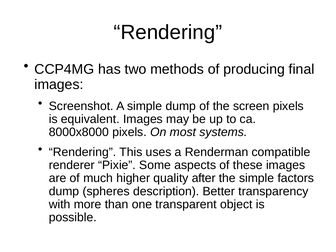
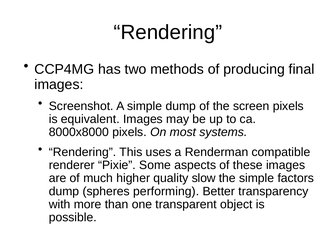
after: after -> slow
description: description -> performing
